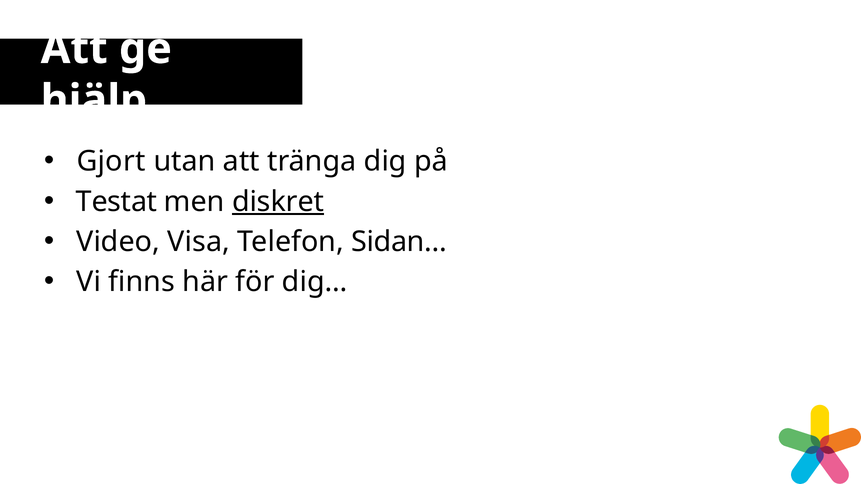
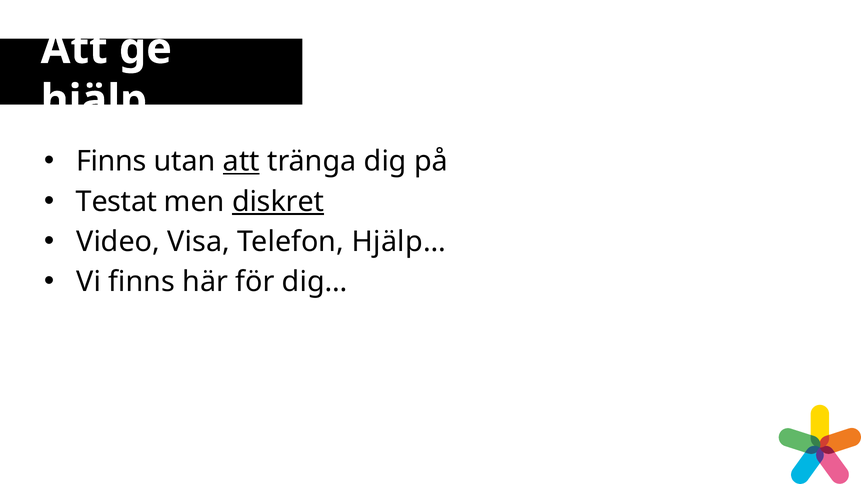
Gjort at (111, 162): Gjort -> Finns
att at (241, 162) underline: none -> present
Sidan…: Sidan… -> Hjälp…
